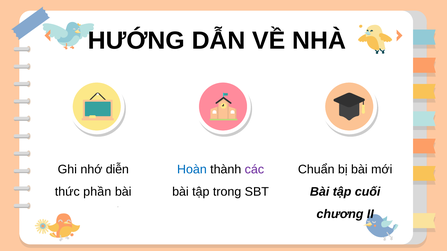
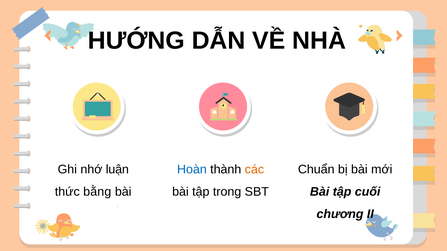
diễn: diễn -> luận
các colour: purple -> orange
phần: phần -> bằng
